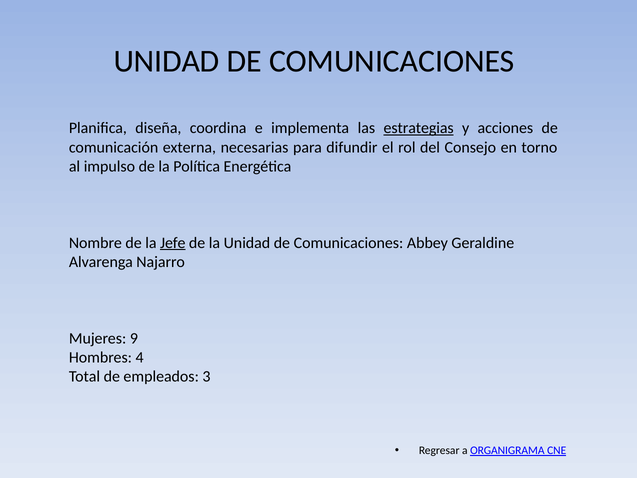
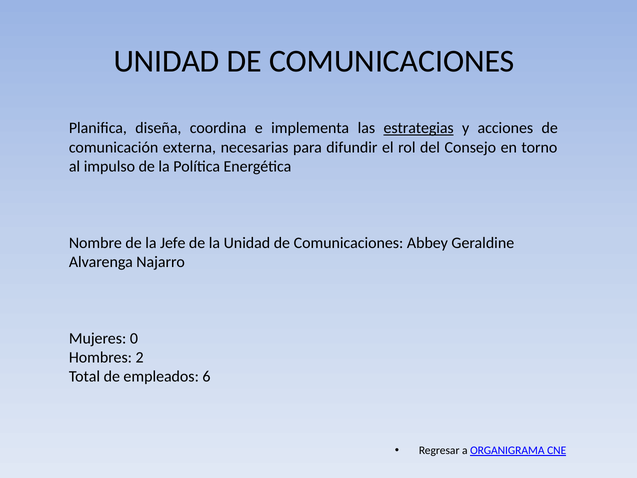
Jefe underline: present -> none
9: 9 -> 0
4: 4 -> 2
3: 3 -> 6
